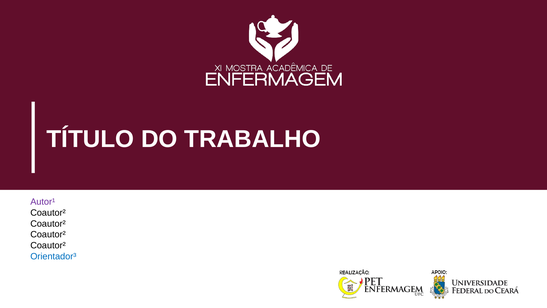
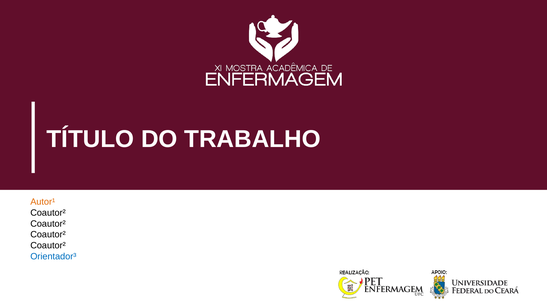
Autor¹ colour: purple -> orange
